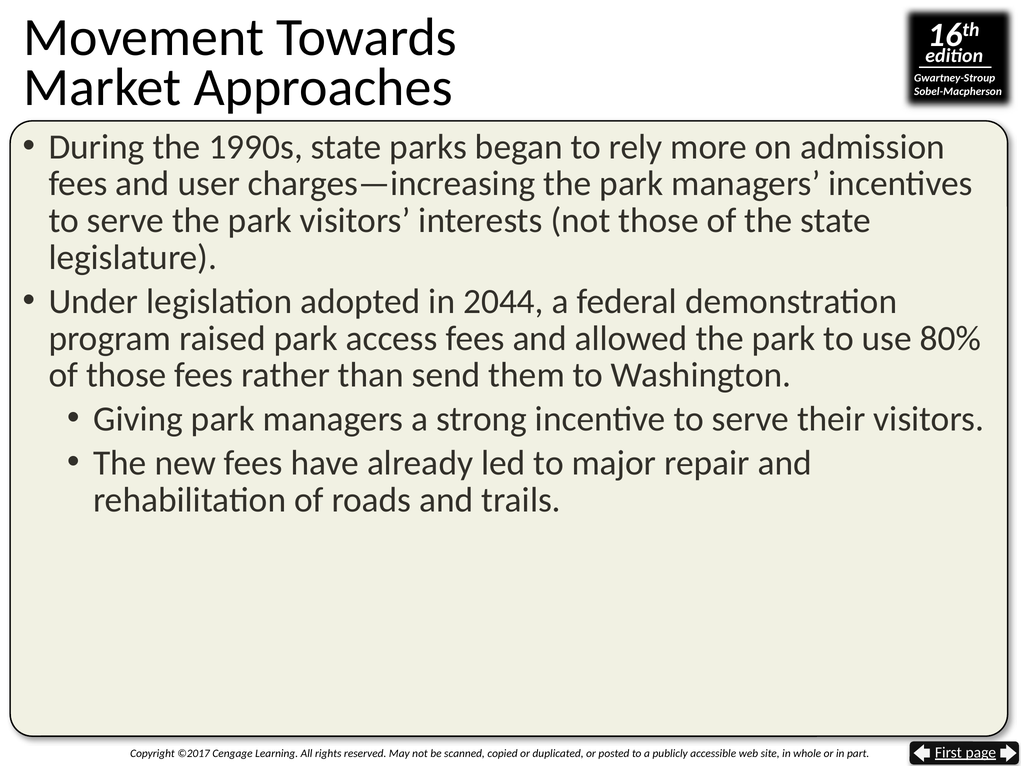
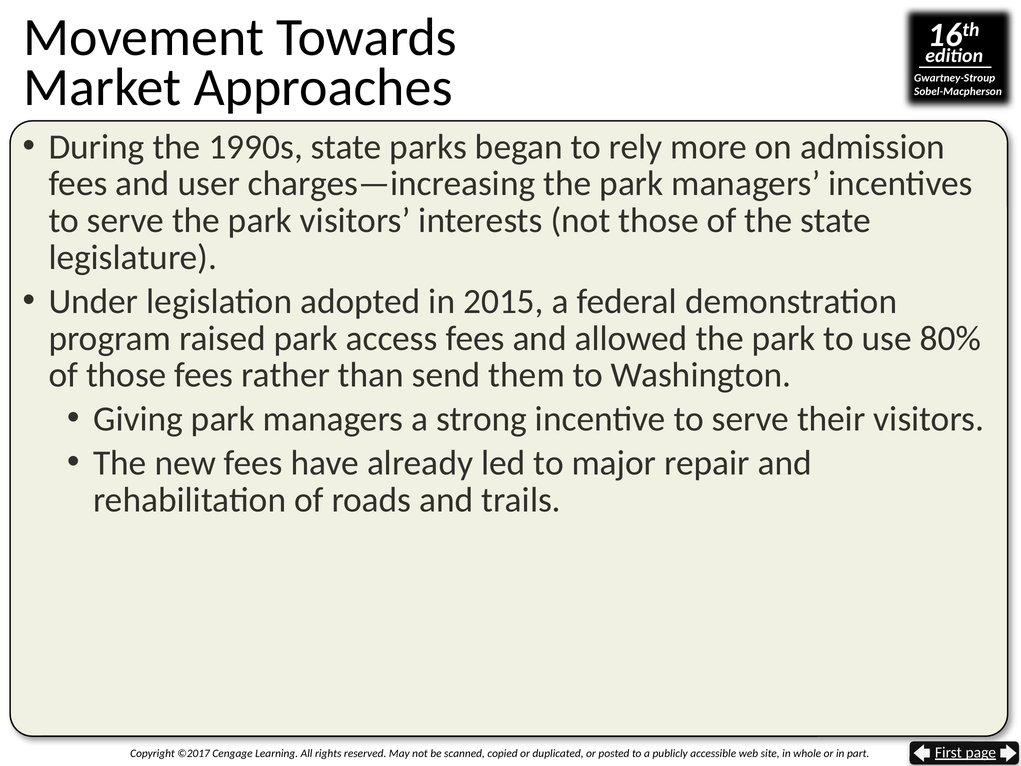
2044: 2044 -> 2015
